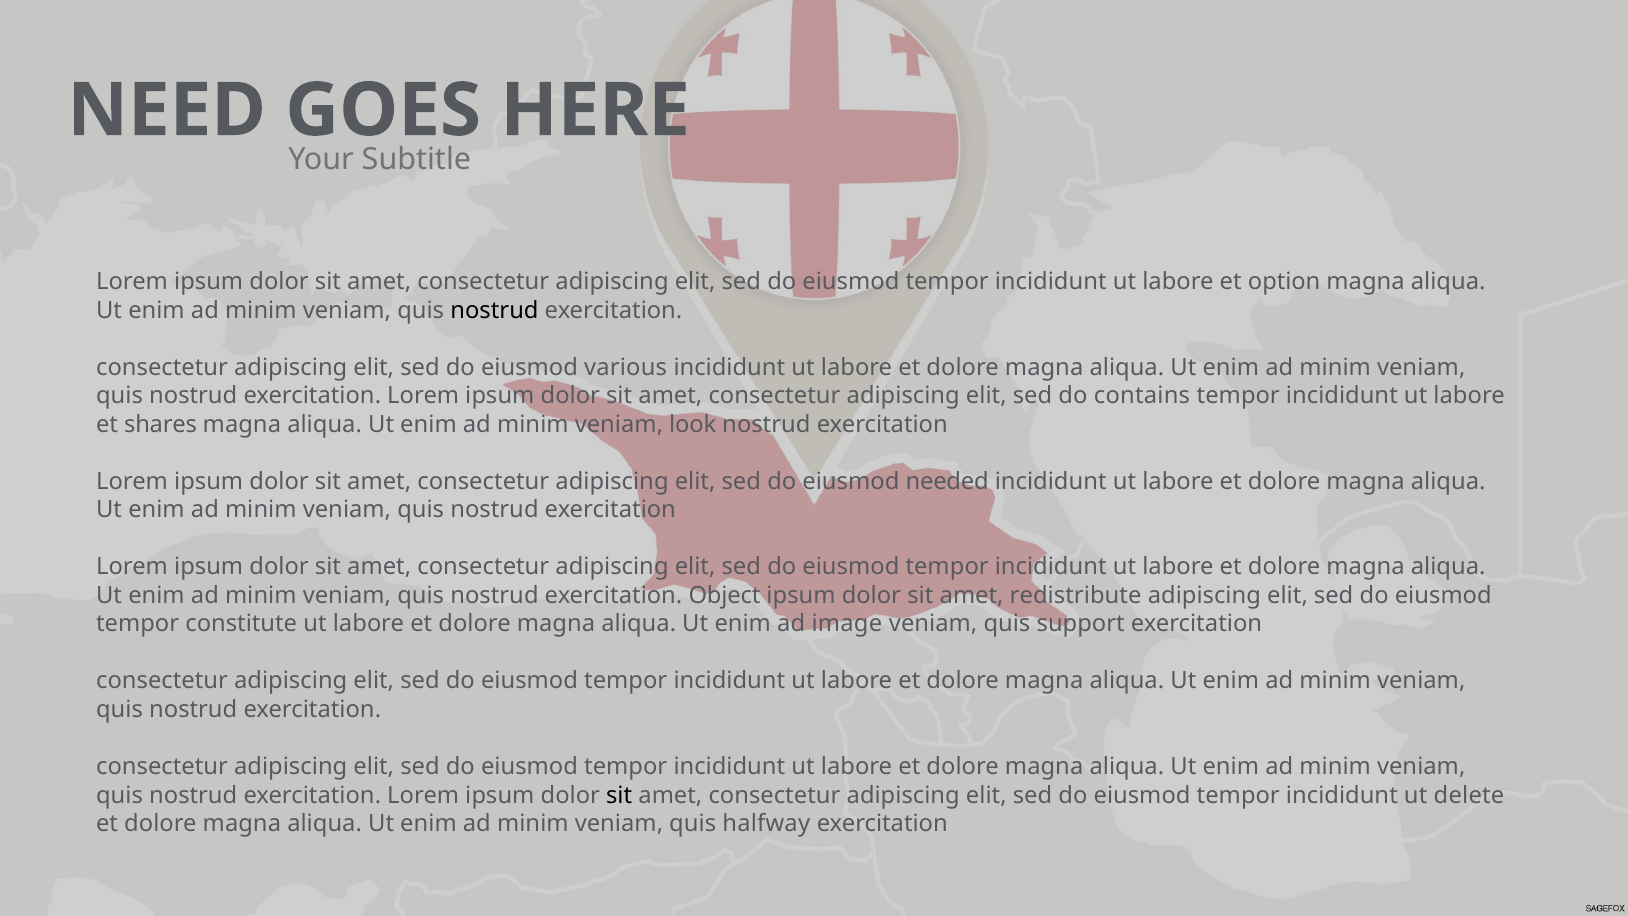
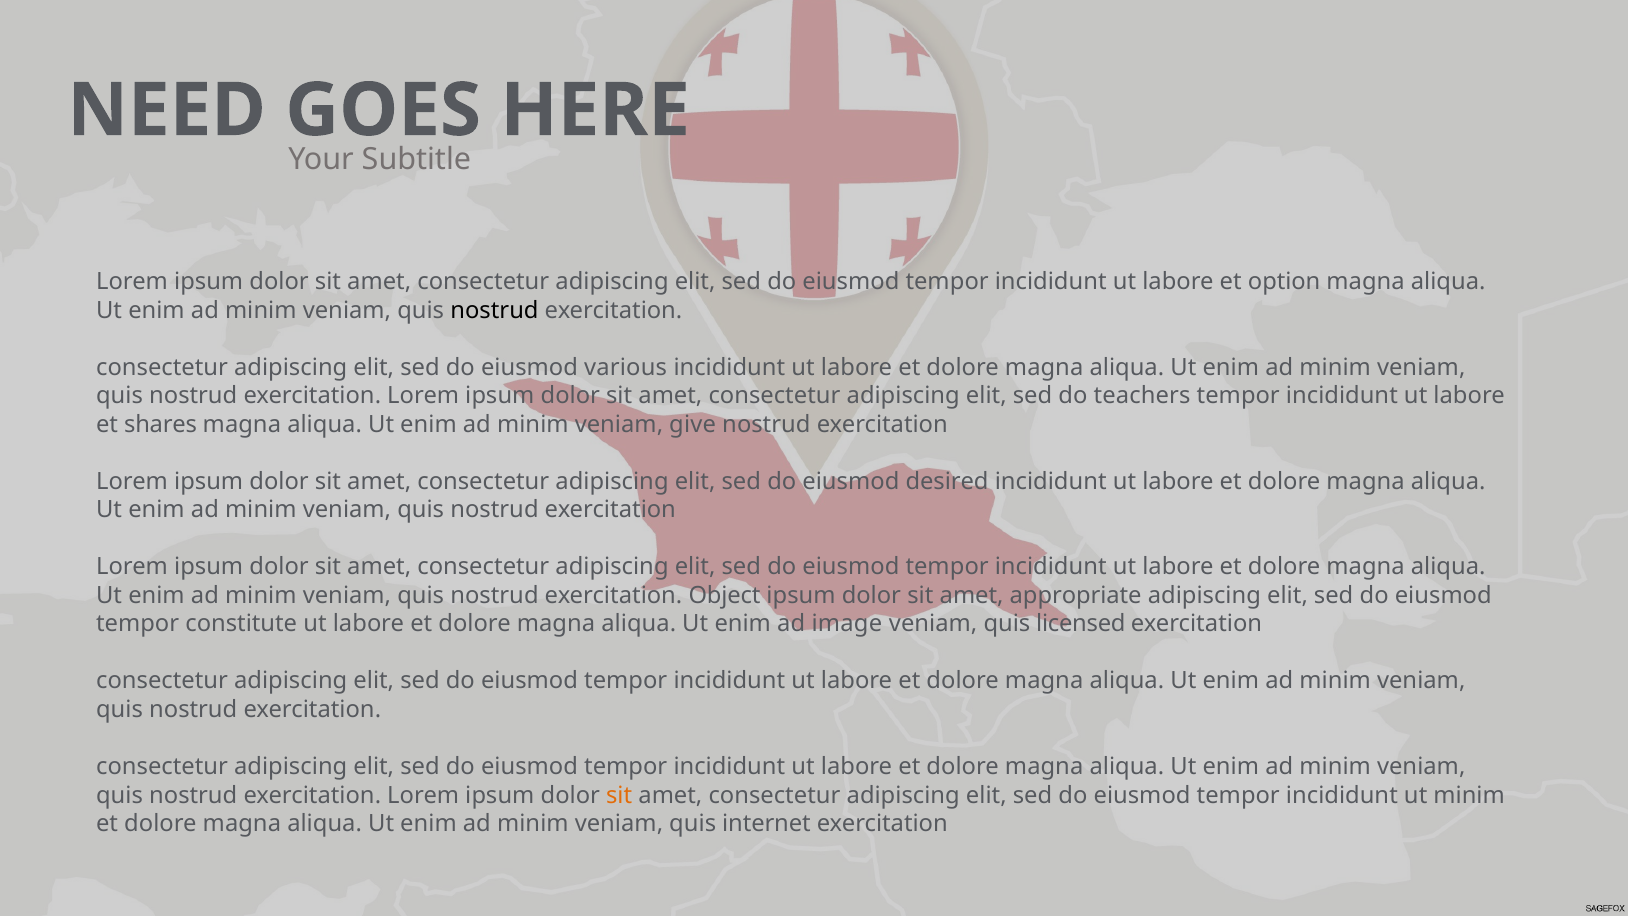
contains: contains -> teachers
look: look -> give
needed: needed -> desired
redistribute: redistribute -> appropriate
support: support -> licensed
sit at (619, 795) colour: black -> orange
ut delete: delete -> minim
halfway: halfway -> internet
